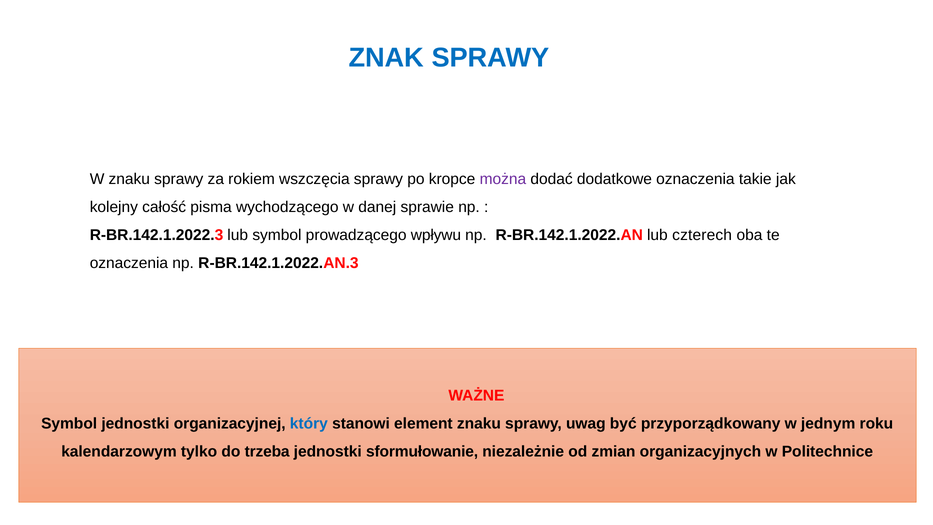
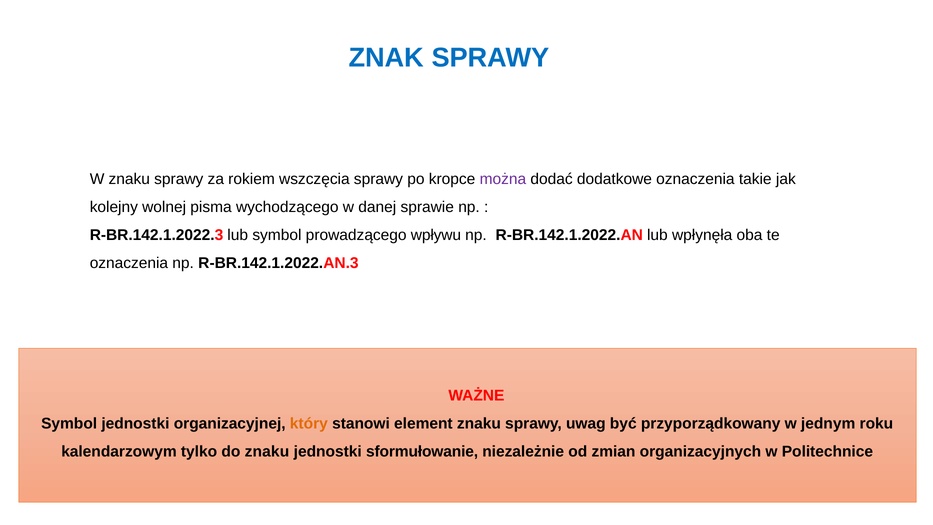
całość: całość -> wolnej
czterech: czterech -> wpłynęła
który colour: blue -> orange
do trzeba: trzeba -> znaku
